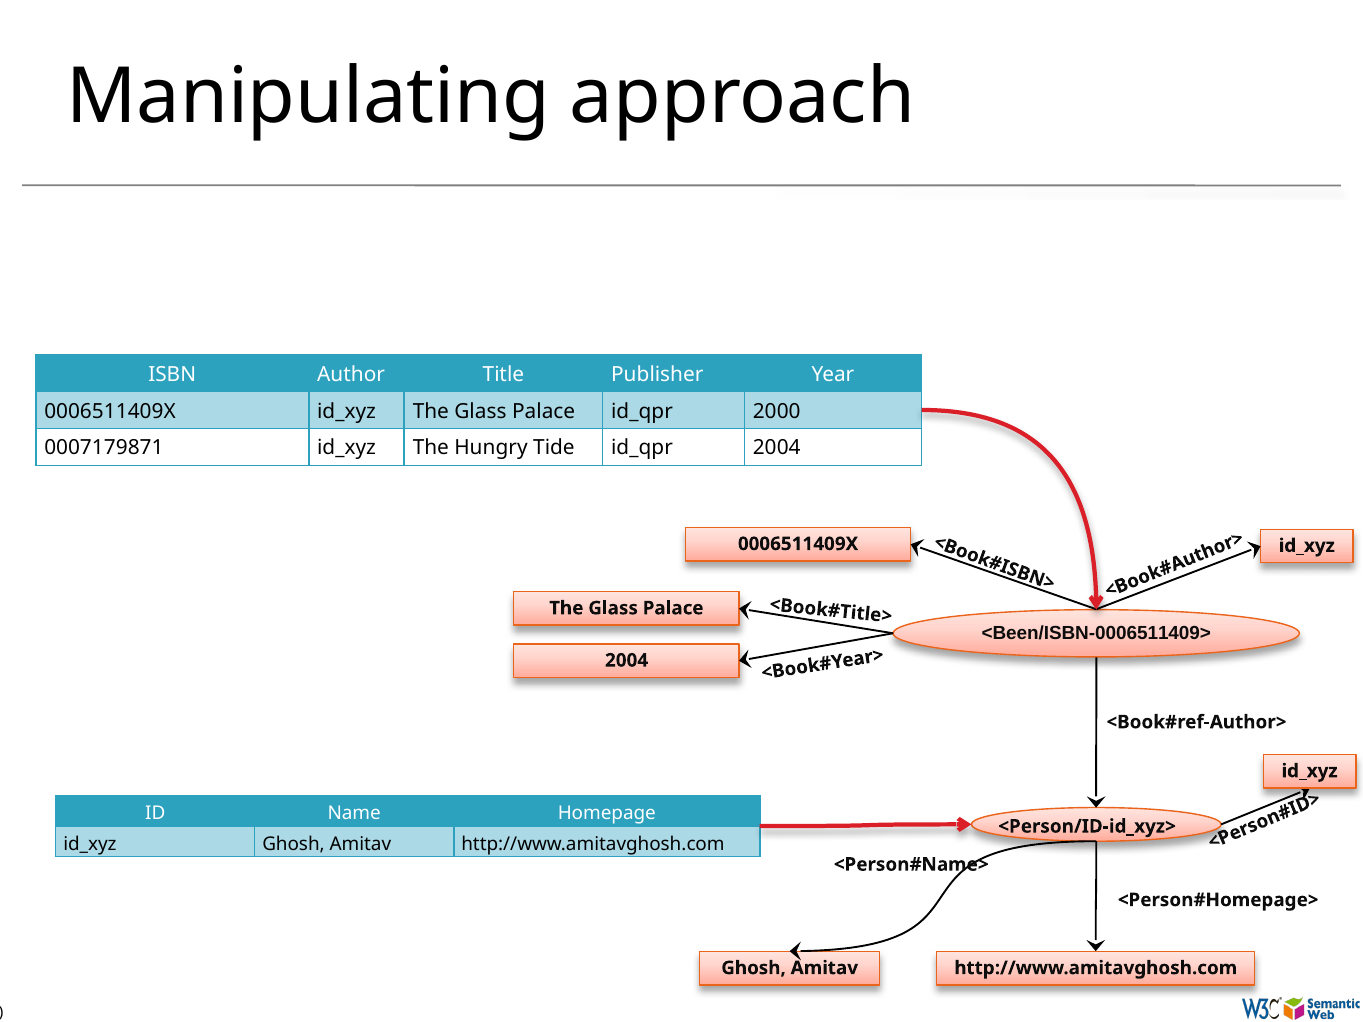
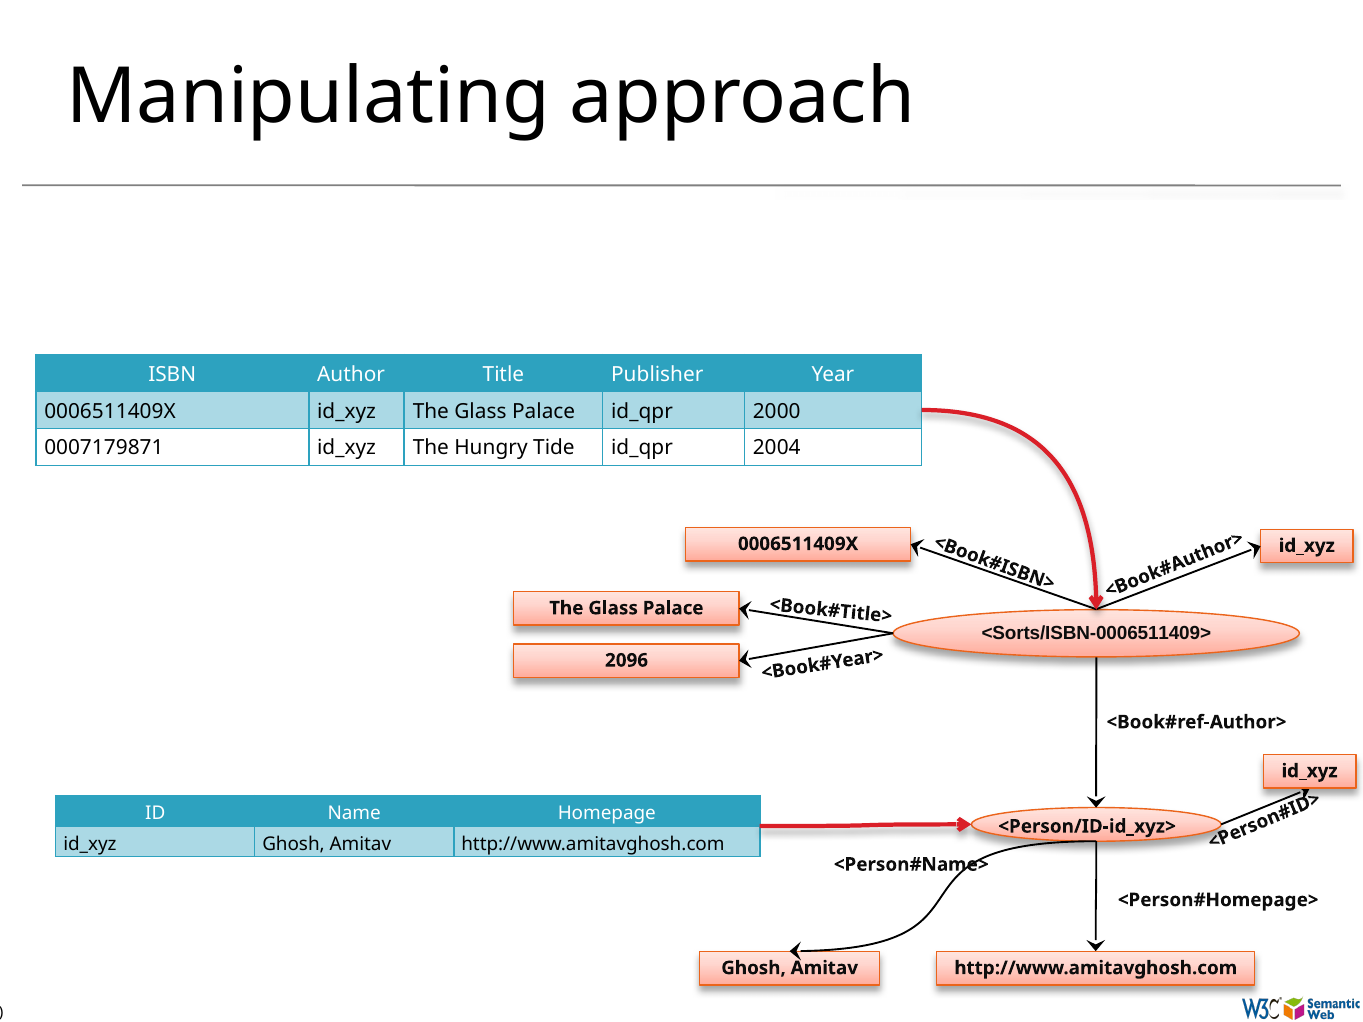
<Been/ISBN-0006511409>: <Been/ISBN-0006511409> -> <Sorts/ISBN-0006511409>
2004 at (627, 661): 2004 -> 2096
